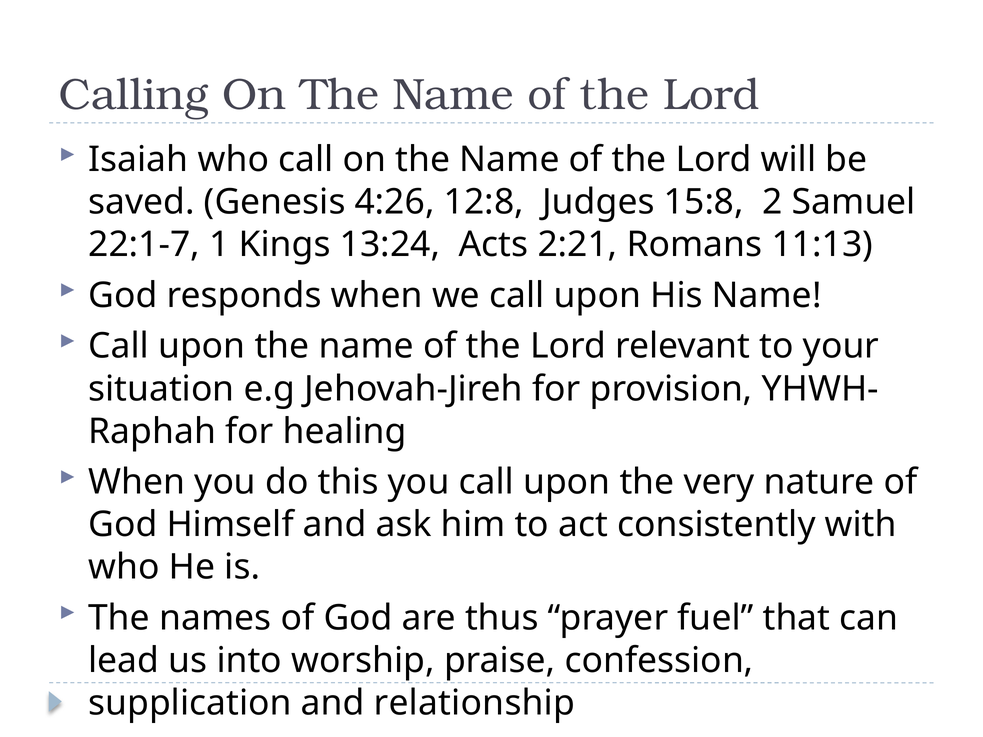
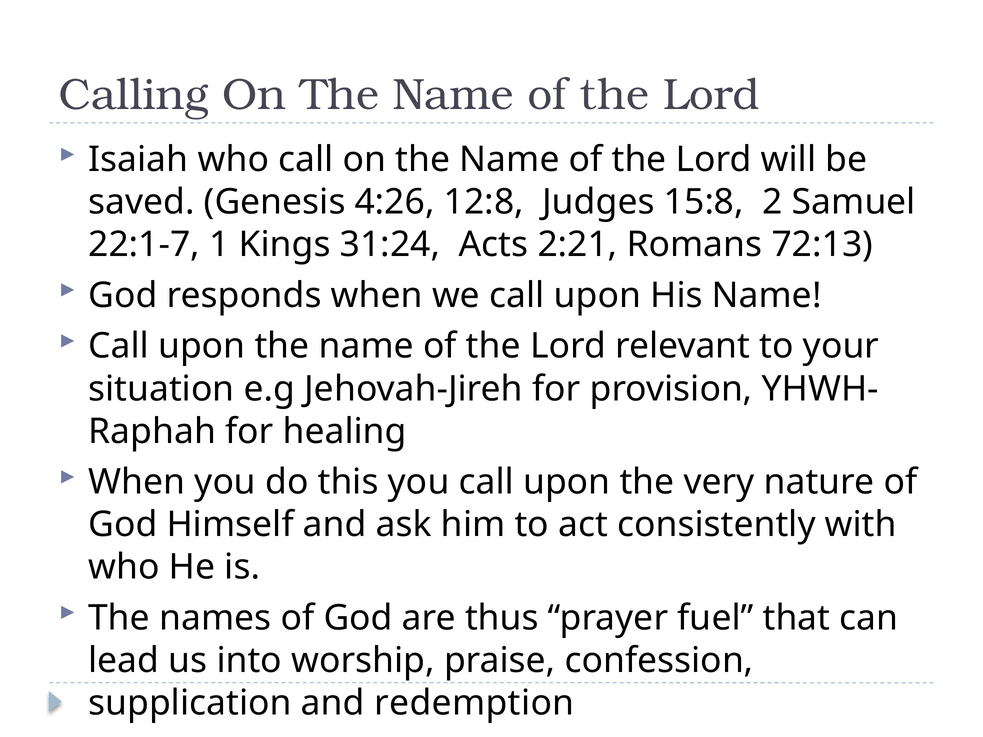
13:24: 13:24 -> 31:24
11:13: 11:13 -> 72:13
relationship: relationship -> redemption
